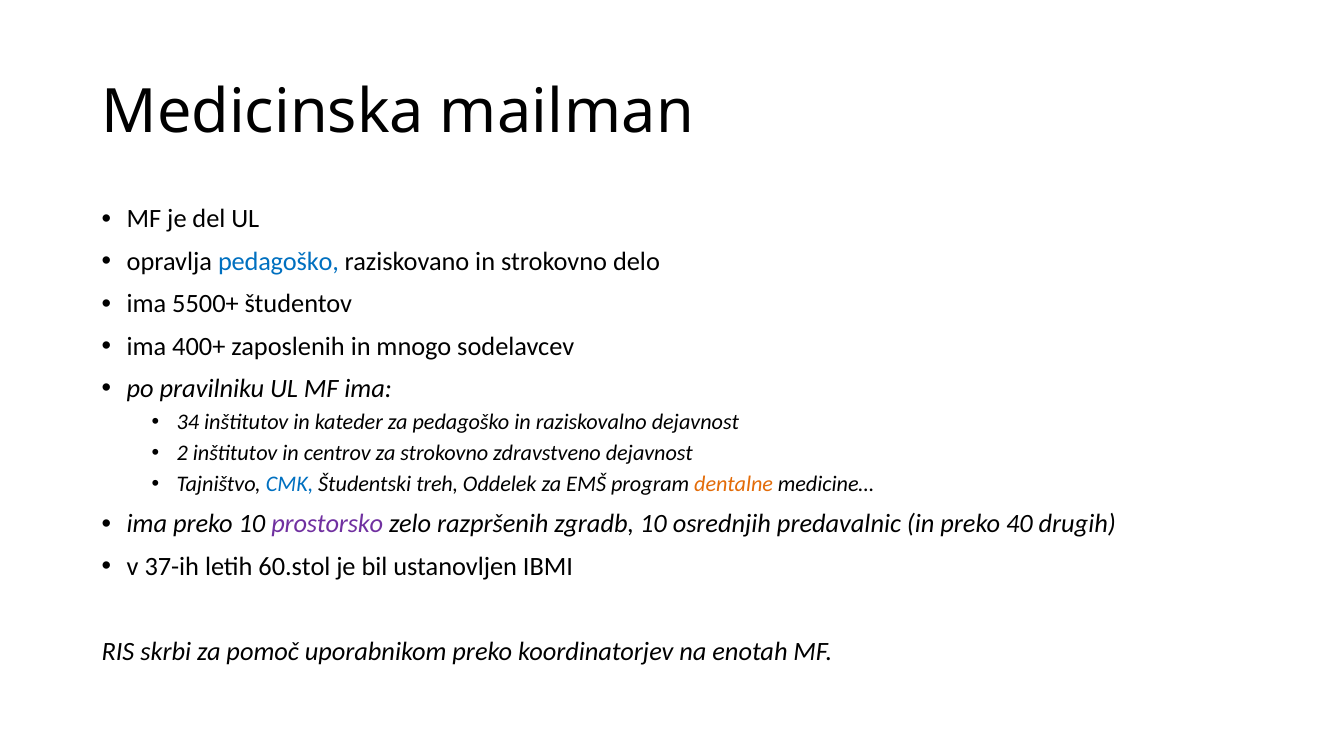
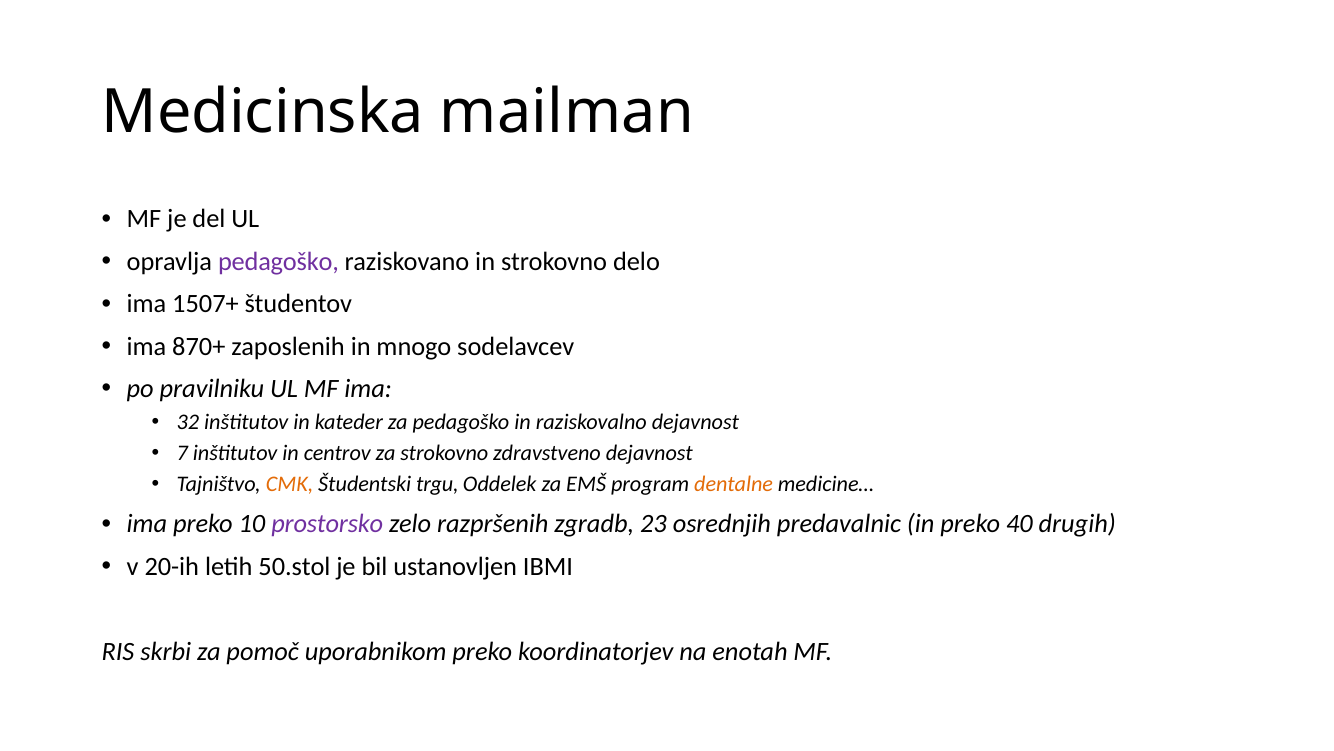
pedagoško at (278, 261) colour: blue -> purple
5500+: 5500+ -> 1507+
400+: 400+ -> 870+
34: 34 -> 32
2: 2 -> 7
CMK colour: blue -> orange
treh: treh -> trgu
zgradb 10: 10 -> 23
37-ih: 37-ih -> 20-ih
60.stol: 60.stol -> 50.stol
